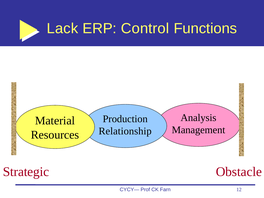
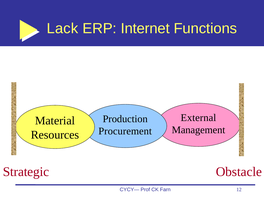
Control: Control -> Internet
Analysis: Analysis -> External
Relationship: Relationship -> Procurement
